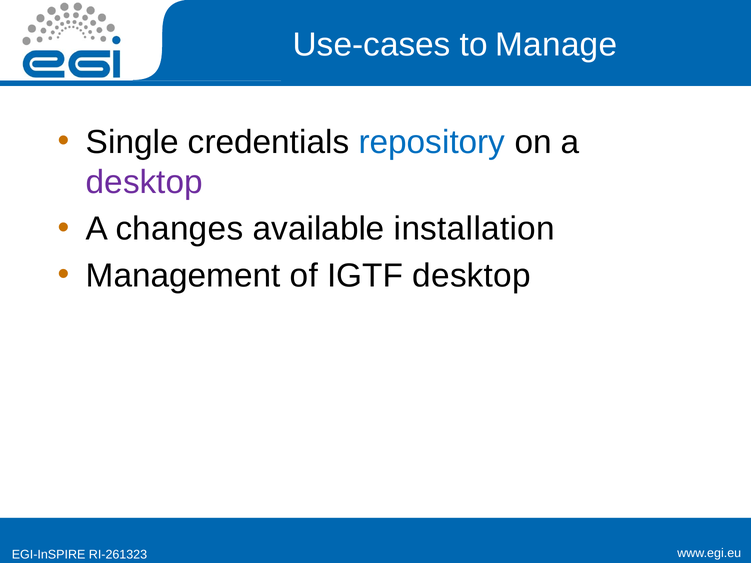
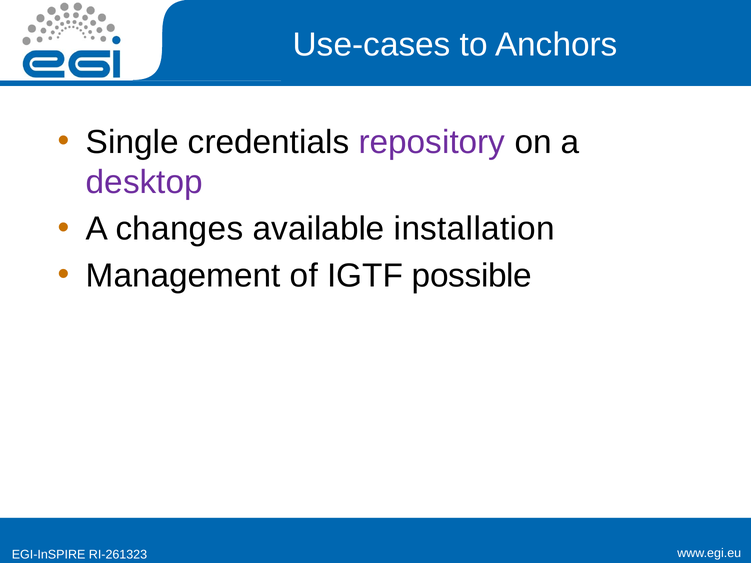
Manage: Manage -> Anchors
repository colour: blue -> purple
IGTF desktop: desktop -> possible
